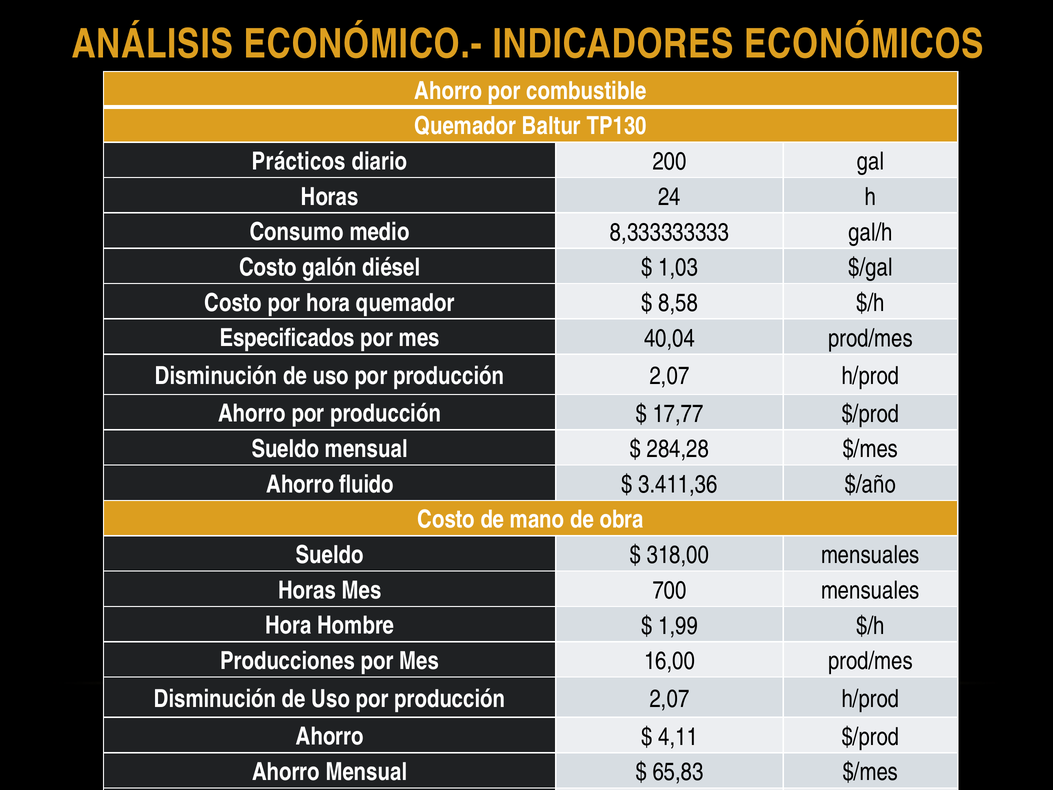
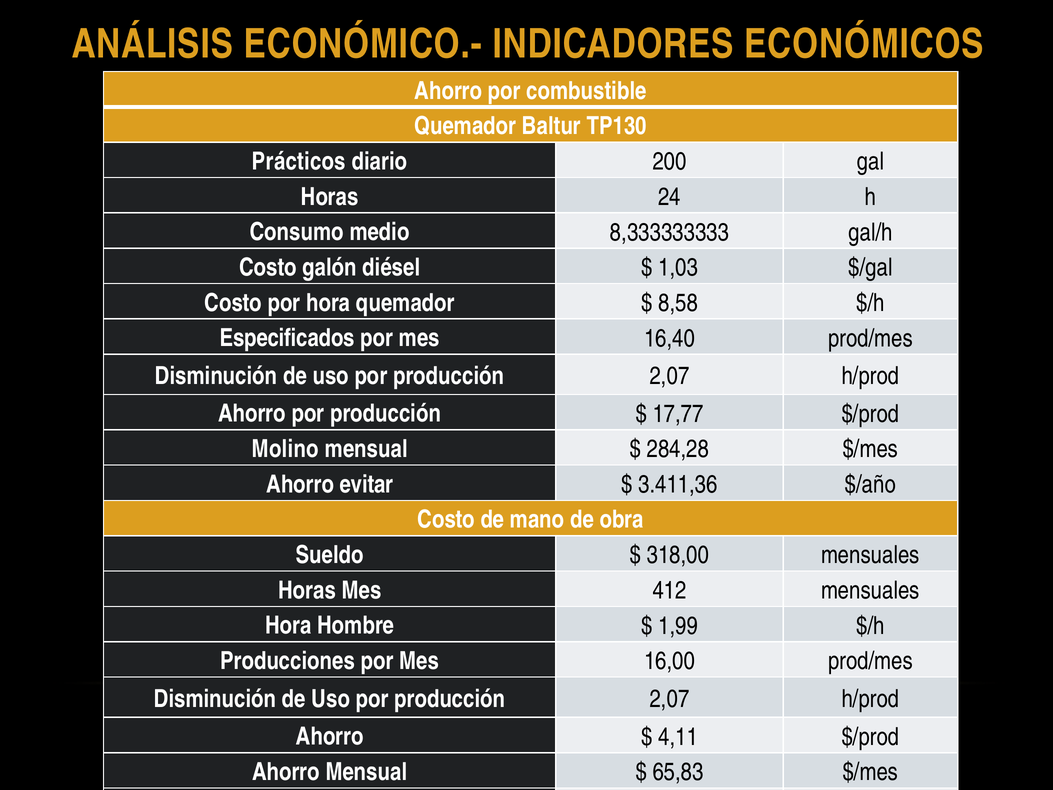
40,04: 40,04 -> 16,40
Sueldo at (285, 449): Sueldo -> Molino
fluido: fluido -> evitar
700: 700 -> 412
